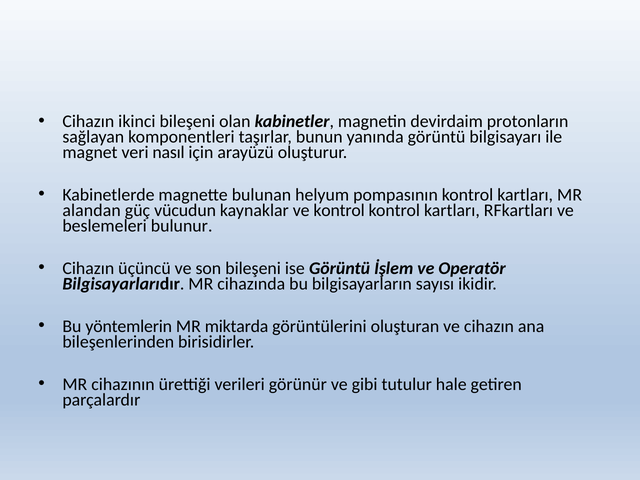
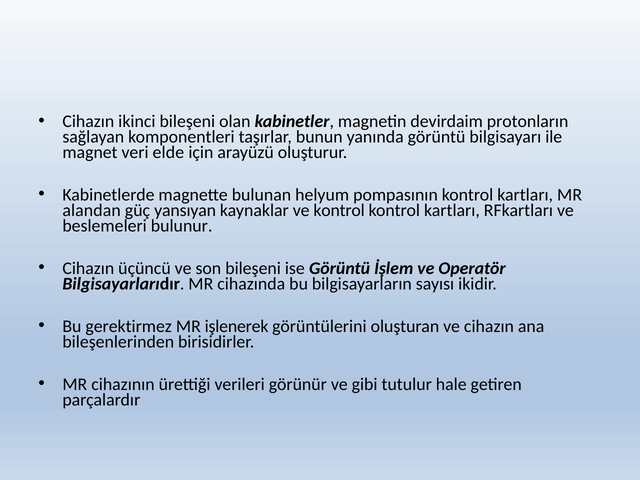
nasıl: nasıl -> elde
vücudun: vücudun -> yansıyan
yöntemlerin: yöntemlerin -> gerektirmez
miktarda: miktarda -> işlenerek
